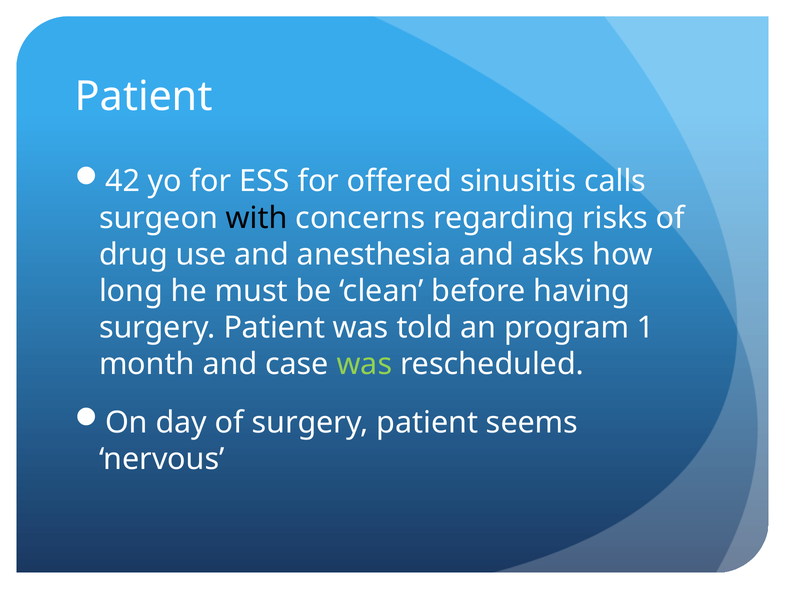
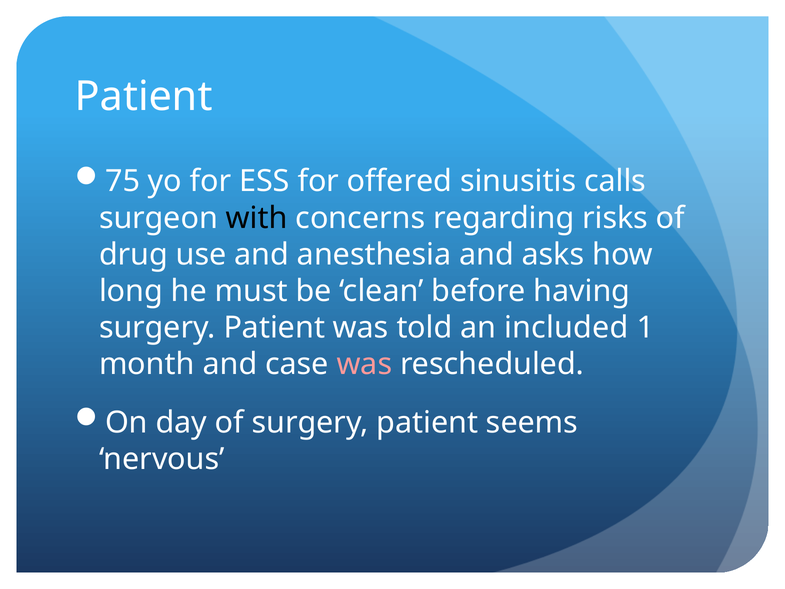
42: 42 -> 75
program: program -> included
was at (364, 364) colour: light green -> pink
